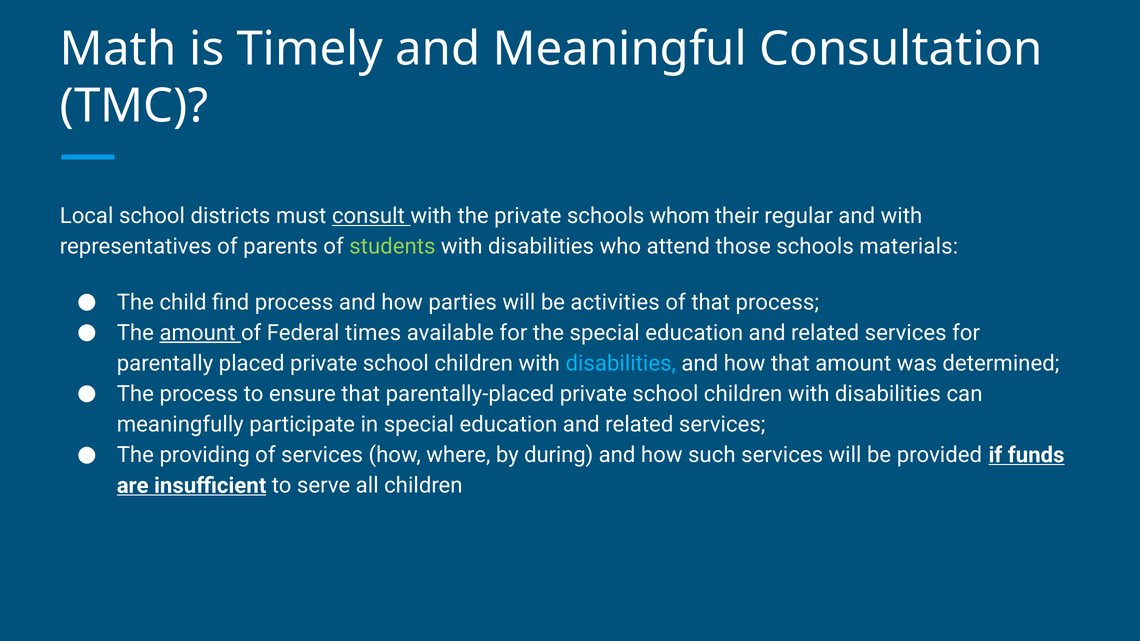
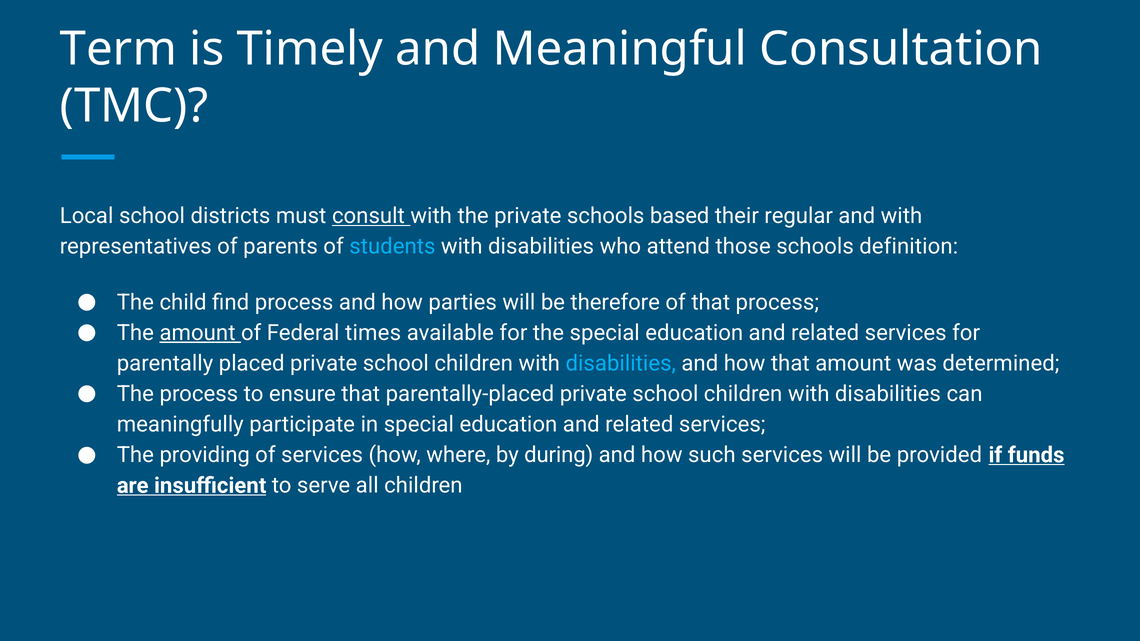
Math: Math -> Term
whom: whom -> based
students colour: light green -> light blue
materials: materials -> definition
activities: activities -> therefore
